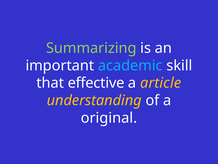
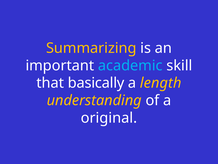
Summarizing colour: light green -> yellow
effective: effective -> basically
article: article -> length
